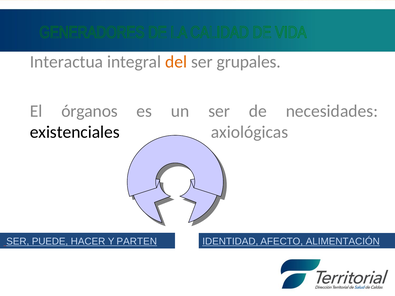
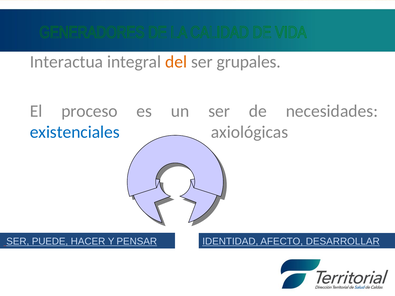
órganos: órganos -> proceso
existenciales colour: black -> blue
PARTEN: PARTEN -> PENSAR
ALIMENTACIÓN: ALIMENTACIÓN -> DESARROLLAR
